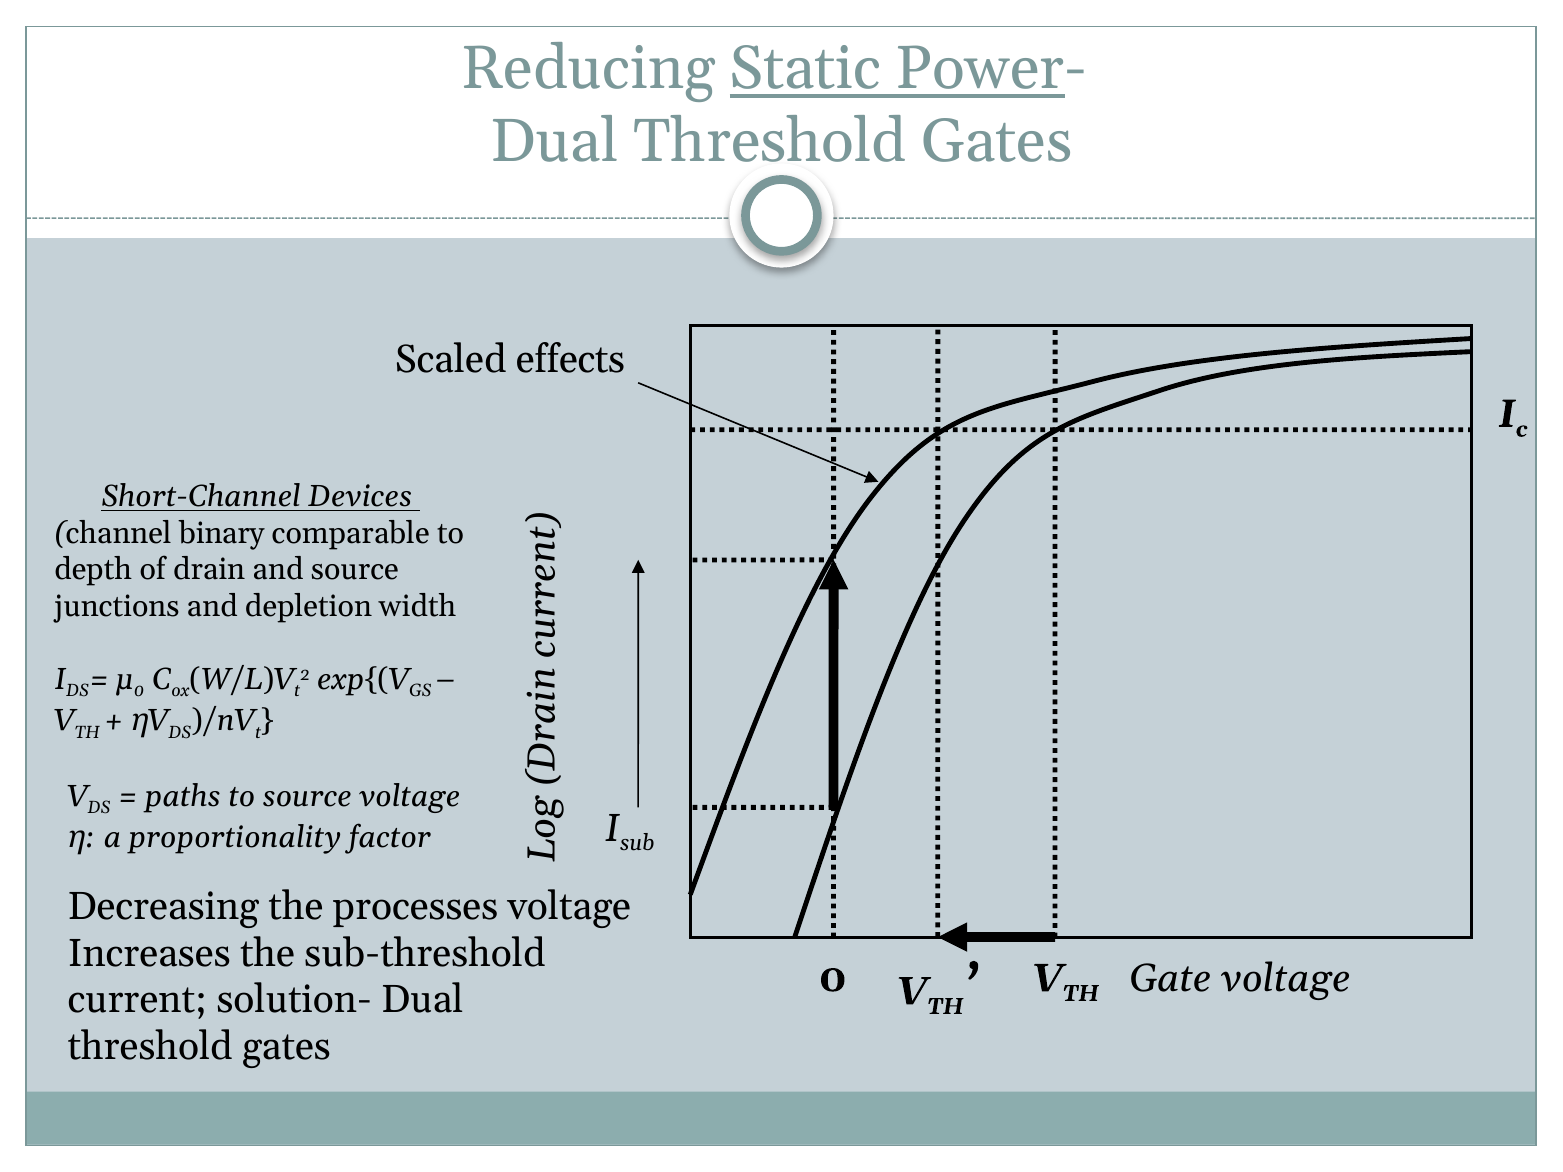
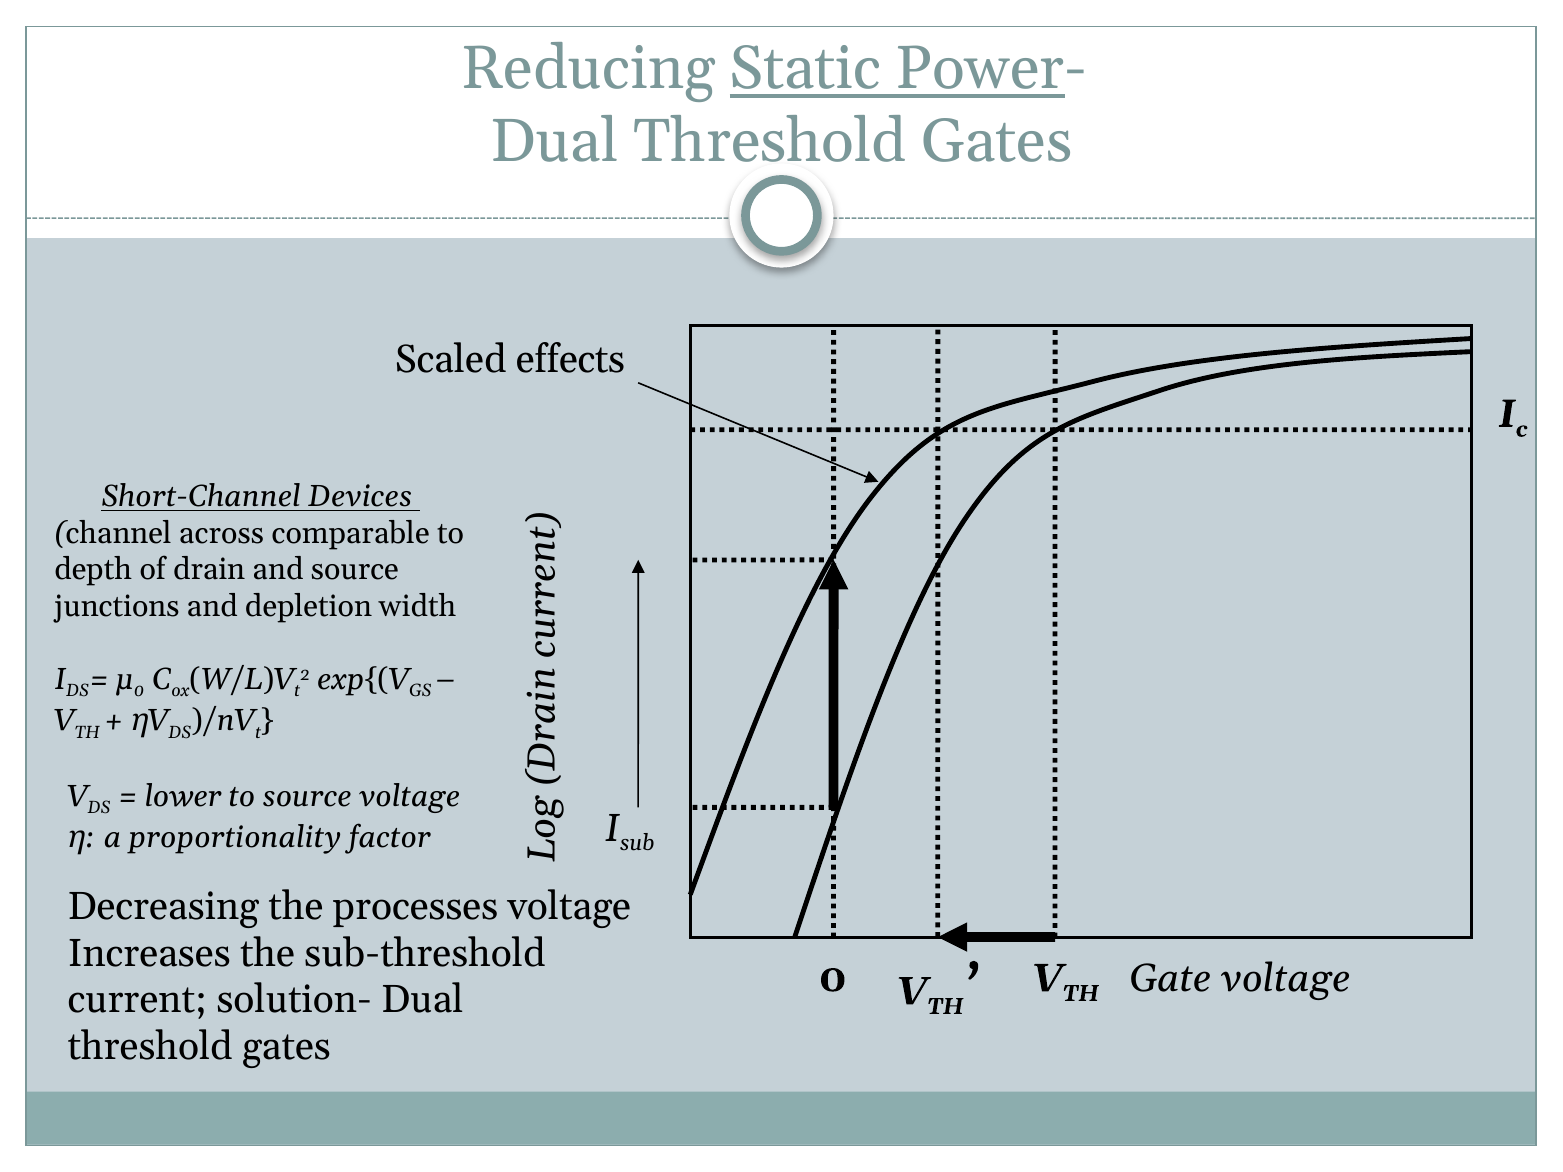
binary: binary -> across
paths: paths -> lower
